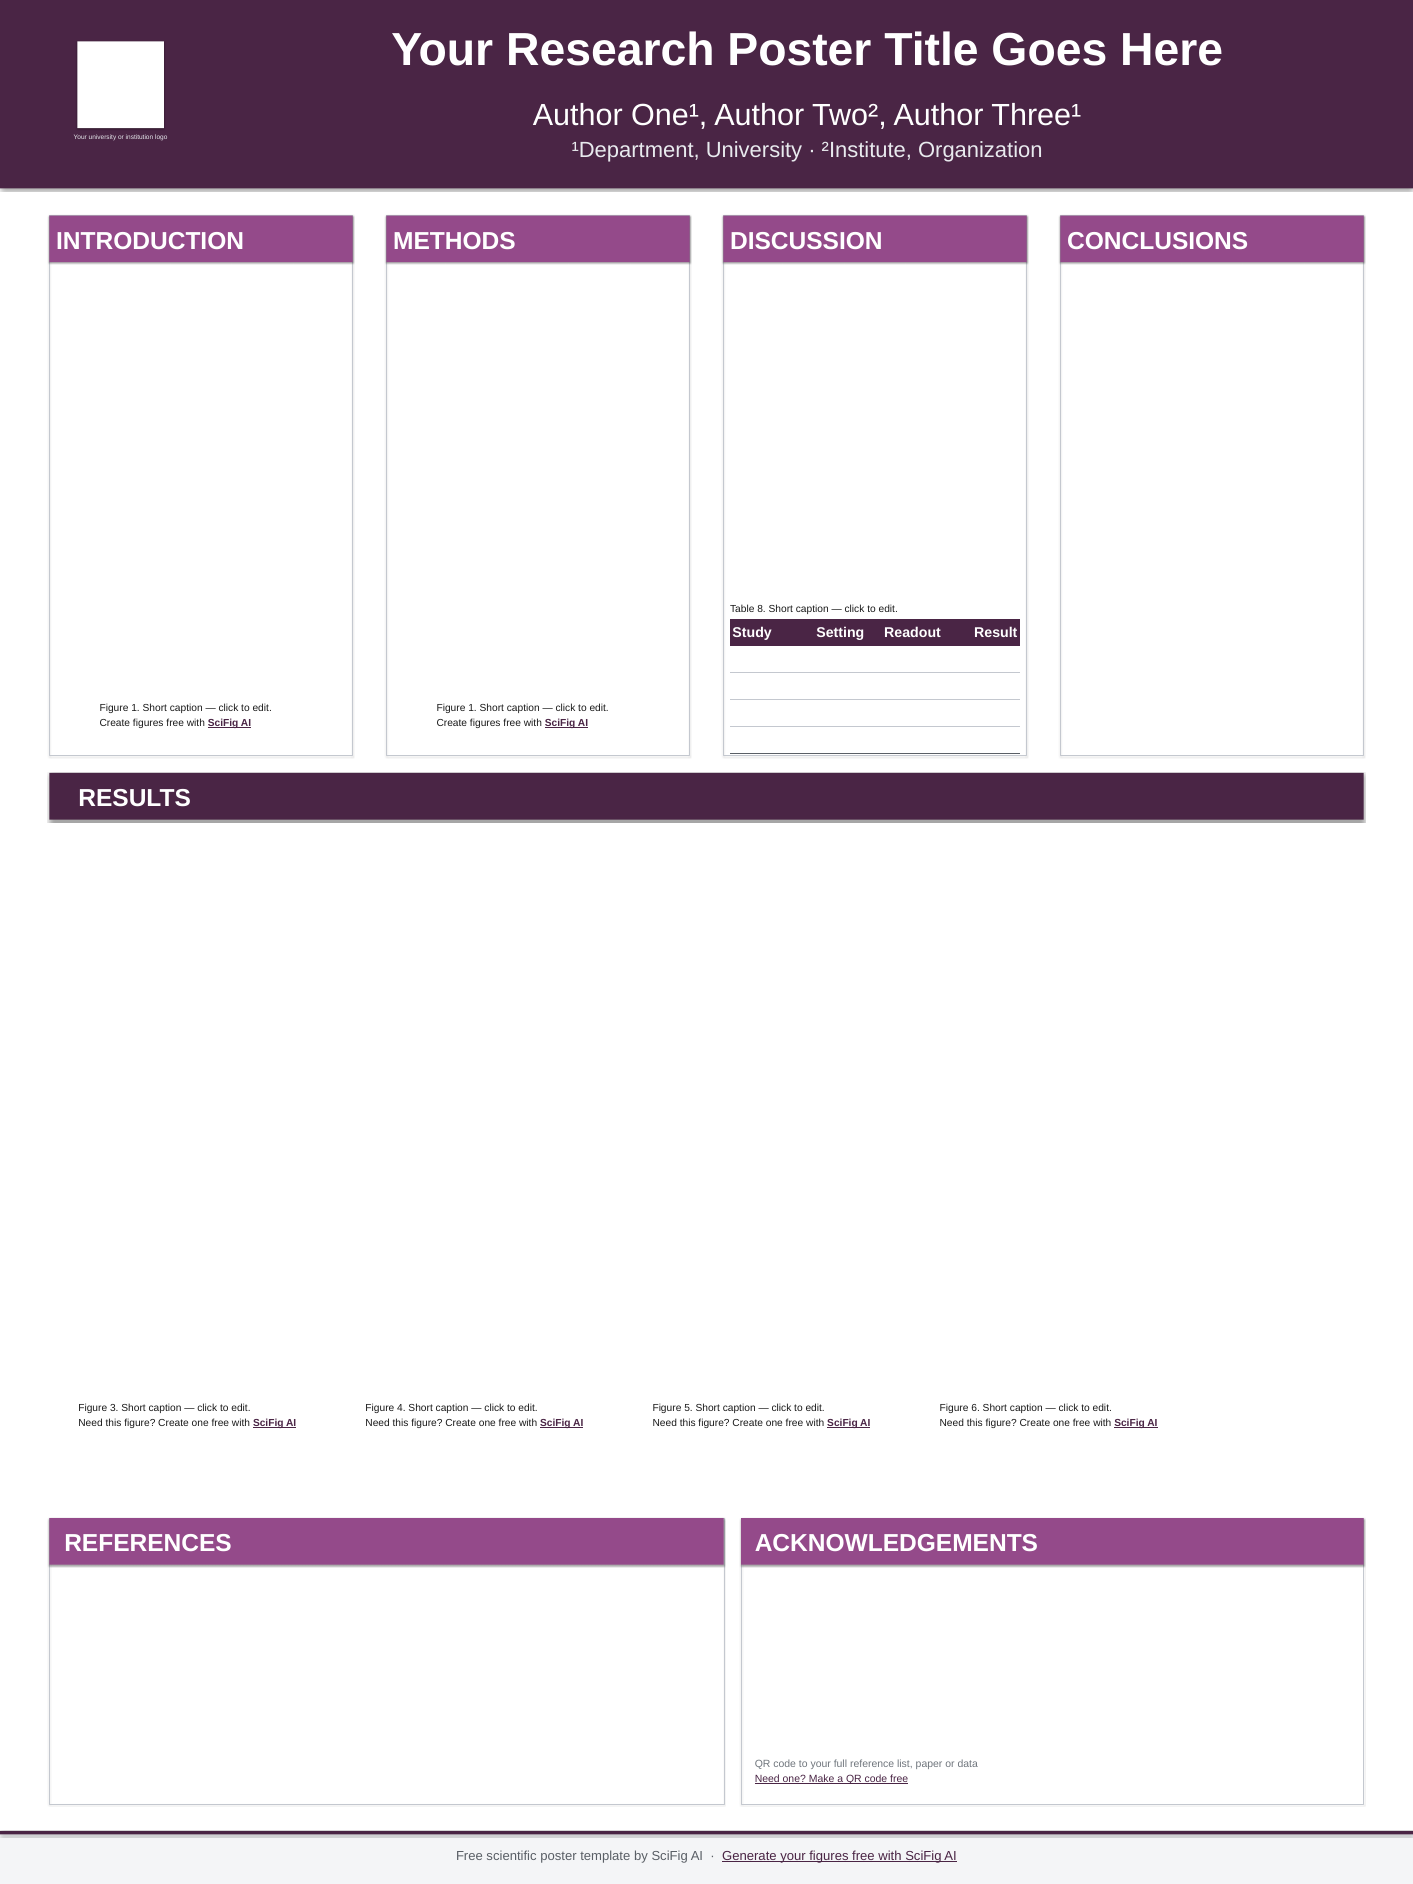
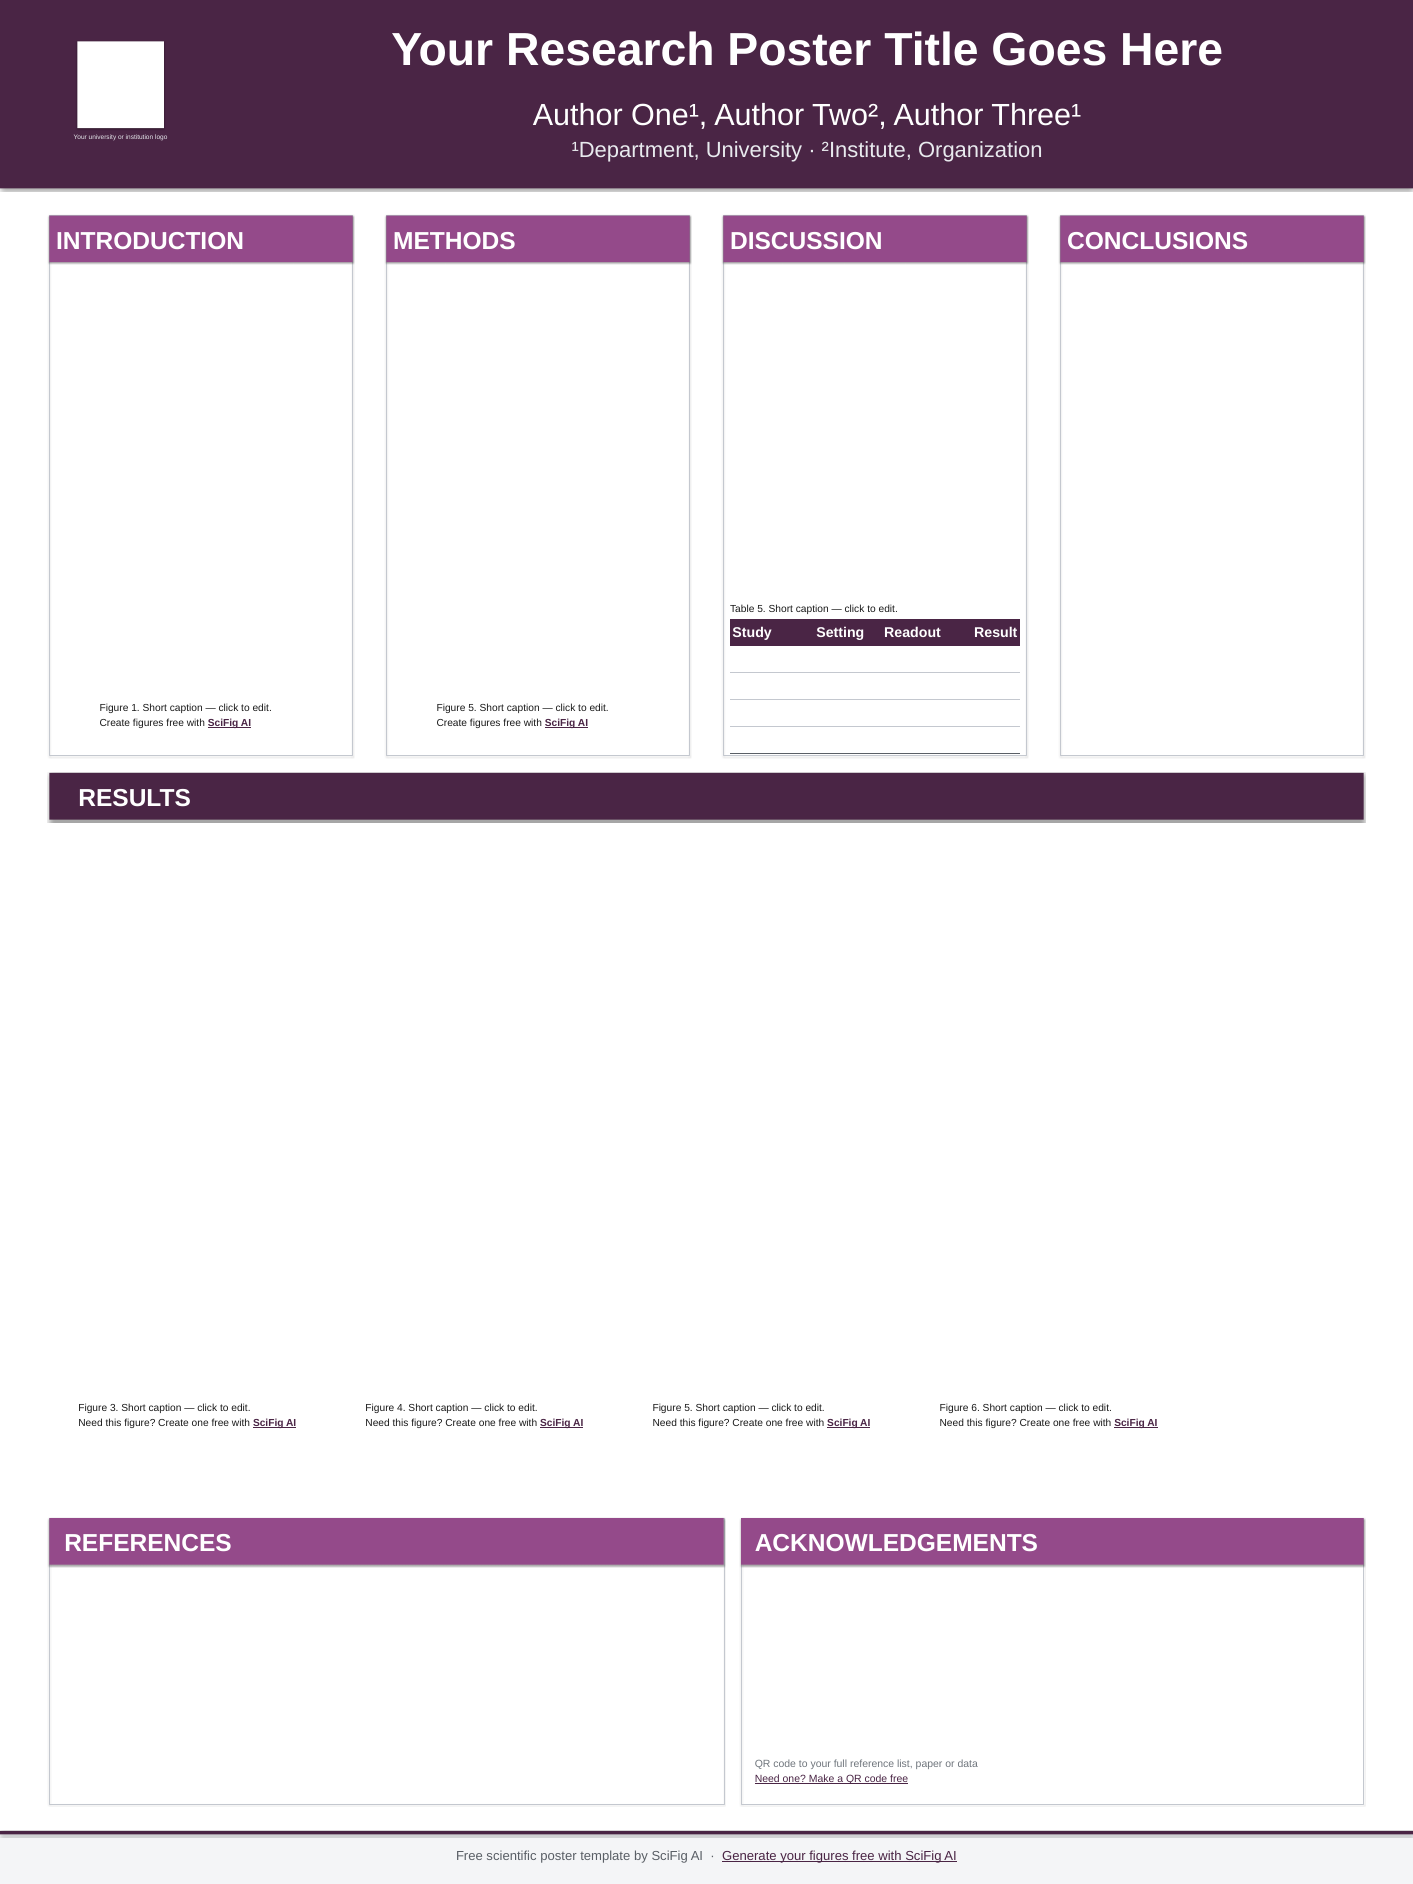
Table 8: 8 -> 5
1 at (473, 708): 1 -> 5
